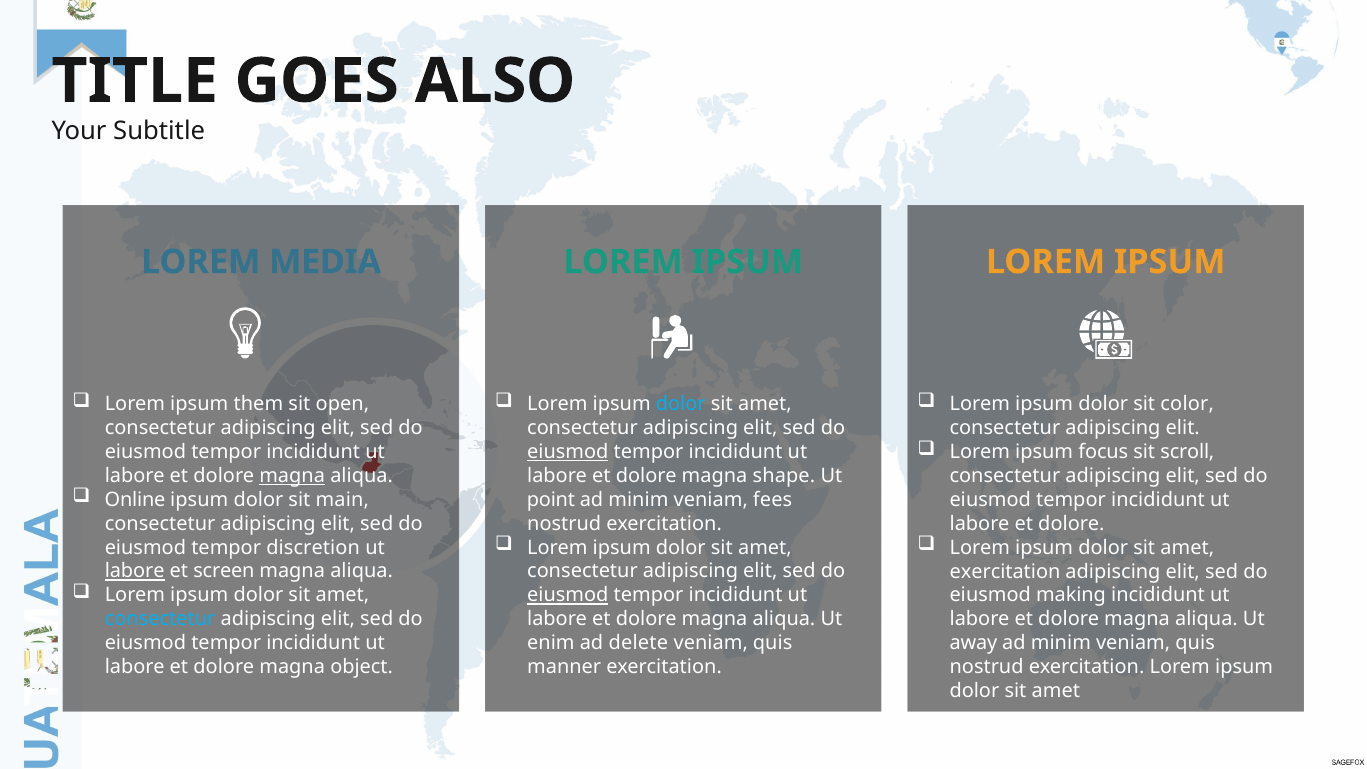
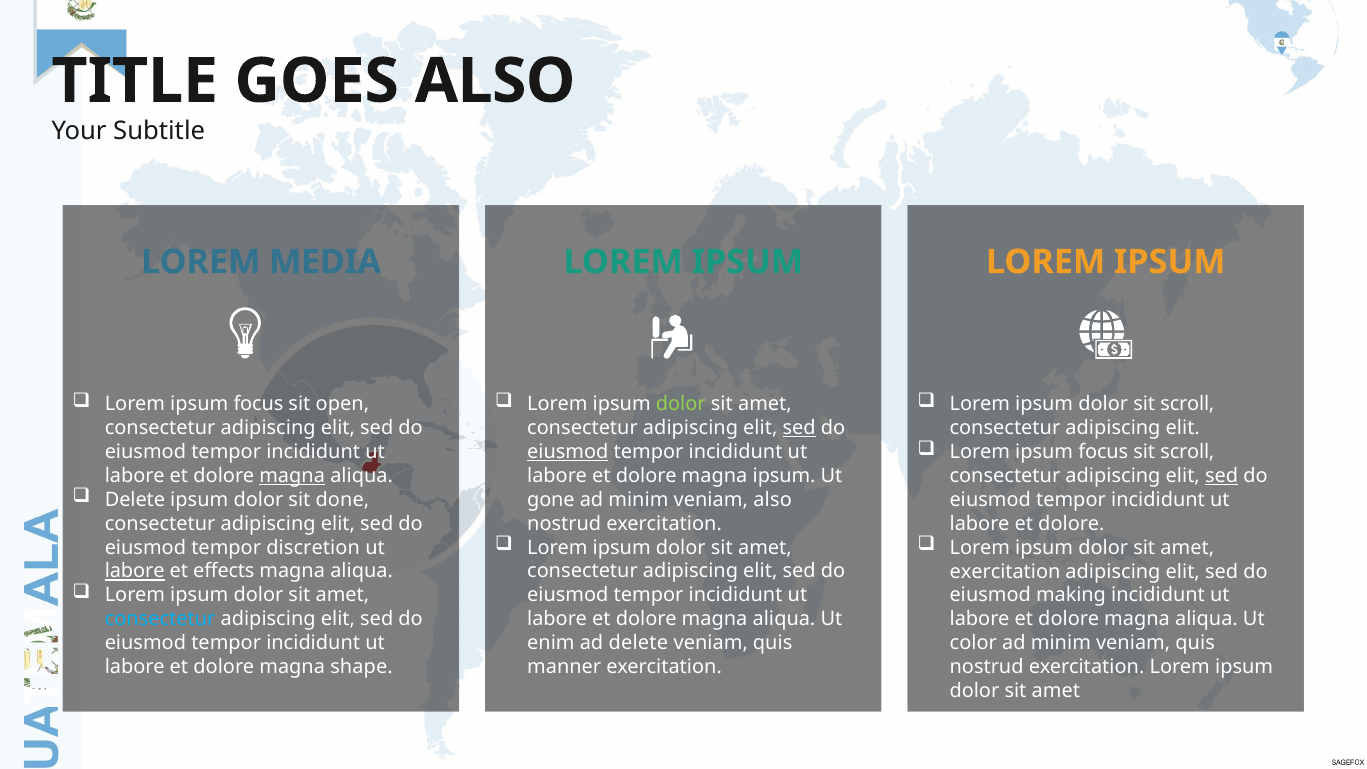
them at (258, 404): them -> focus
dolor at (681, 404) colour: light blue -> light green
dolor sit color: color -> scroll
sed at (799, 428) underline: none -> present
magna shape: shape -> ipsum
sed at (1222, 476) underline: none -> present
Online at (135, 500): Online -> Delete
main: main -> done
point: point -> gone
veniam fees: fees -> also
screen: screen -> effects
eiusmod at (568, 595) underline: present -> none
away: away -> color
object: object -> shape
